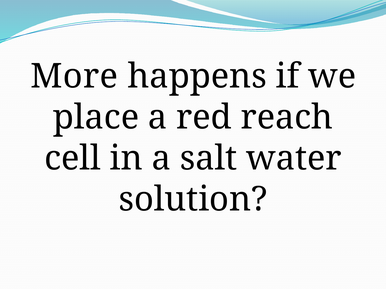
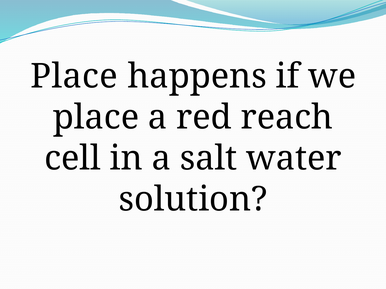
More at (74, 76): More -> Place
